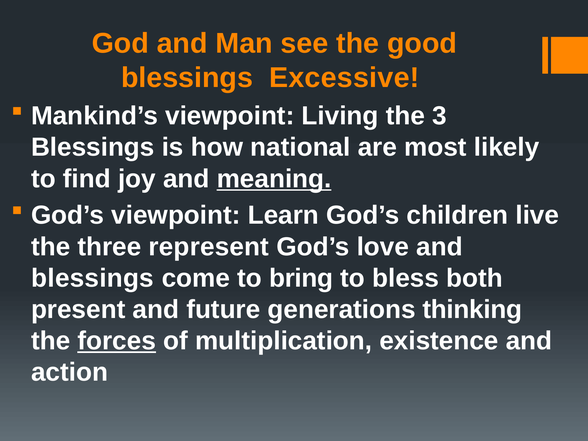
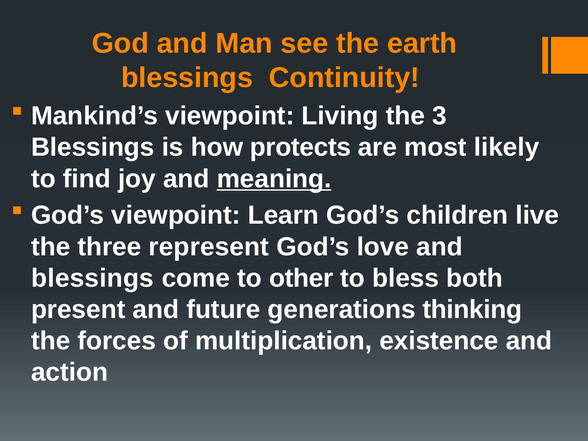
good: good -> earth
Excessive: Excessive -> Continuity
national: national -> protects
bring: bring -> other
forces underline: present -> none
